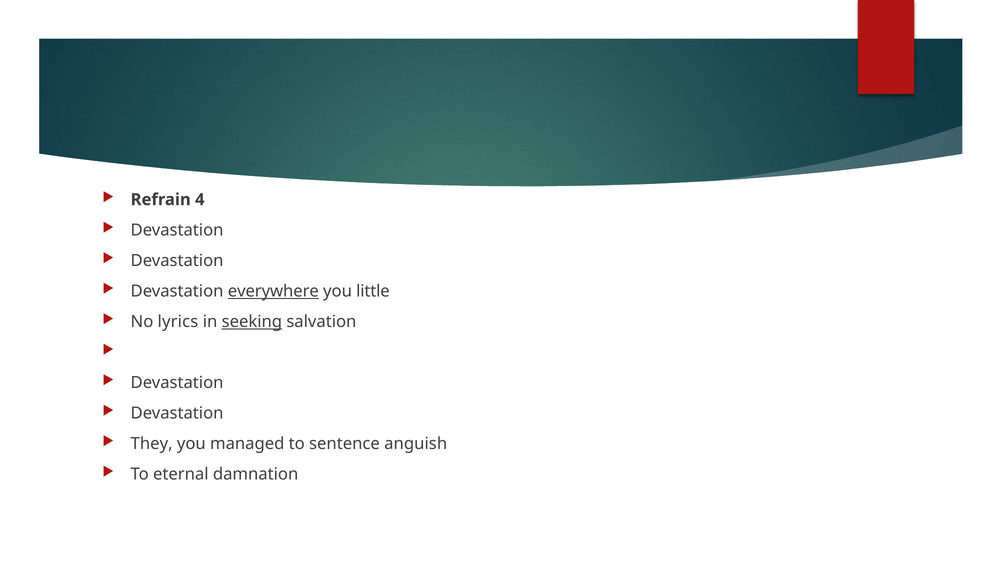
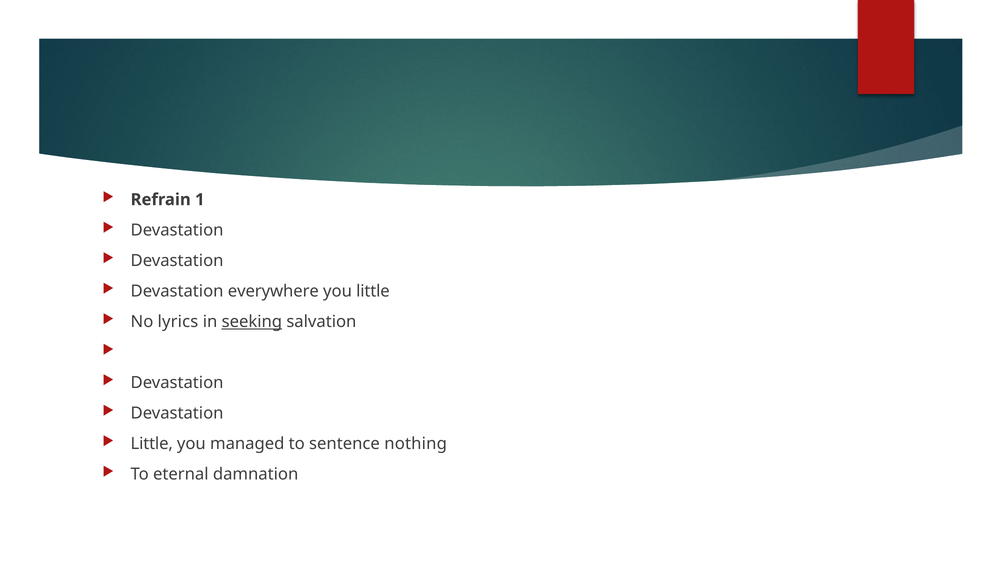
4: 4 -> 1
everywhere underline: present -> none
They at (152, 443): They -> Little
anguish: anguish -> nothing
